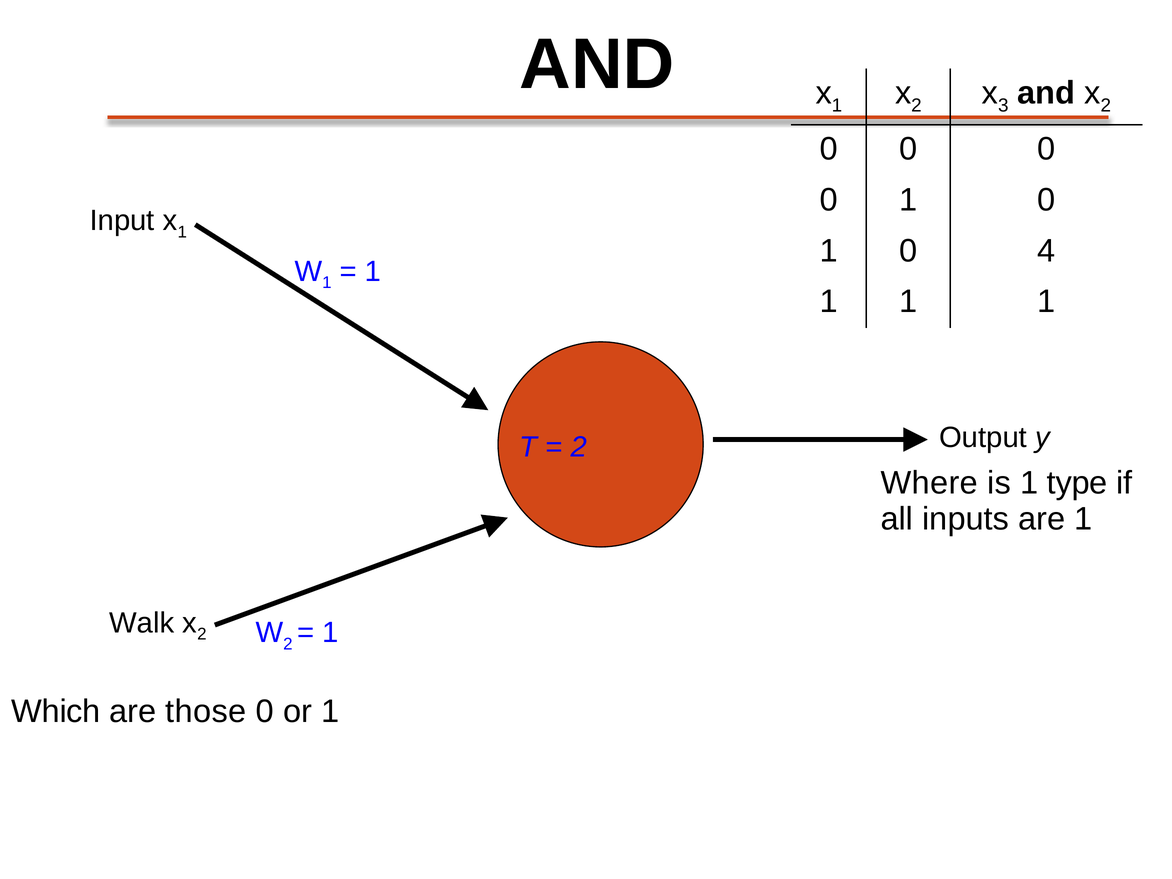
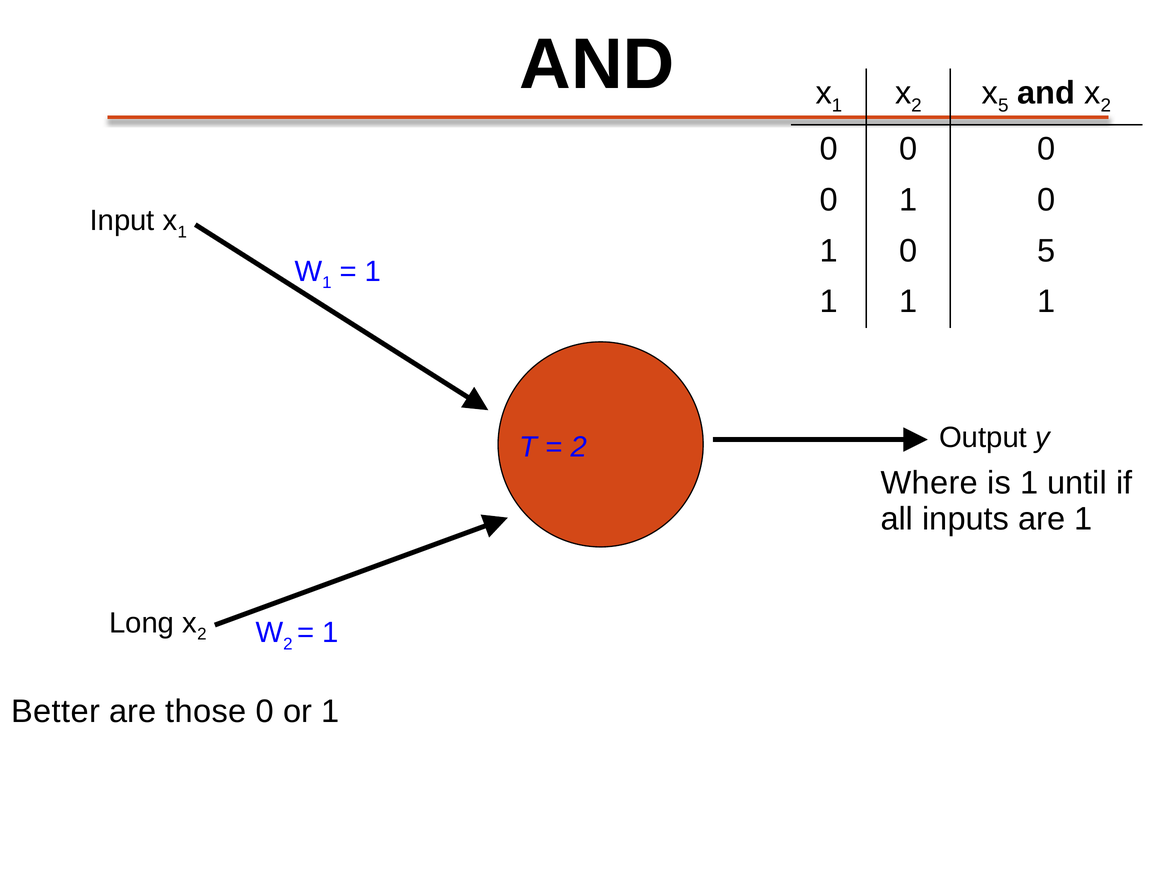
3 at (1003, 106): 3 -> 5
0 4: 4 -> 5
type: type -> until
Walk: Walk -> Long
Which: Which -> Better
